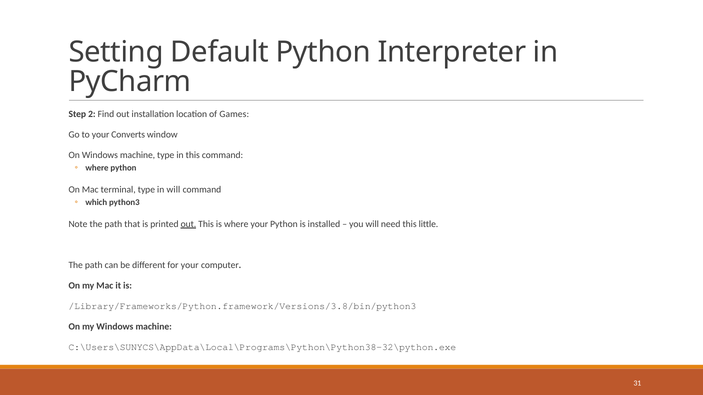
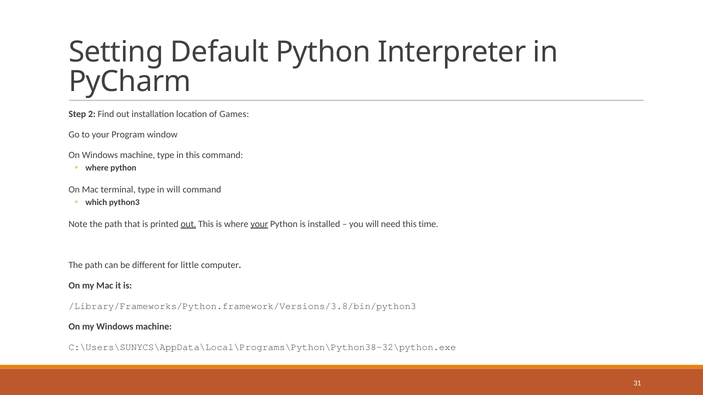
Converts: Converts -> Program
your at (259, 224) underline: none -> present
little: little -> time
for your: your -> little
